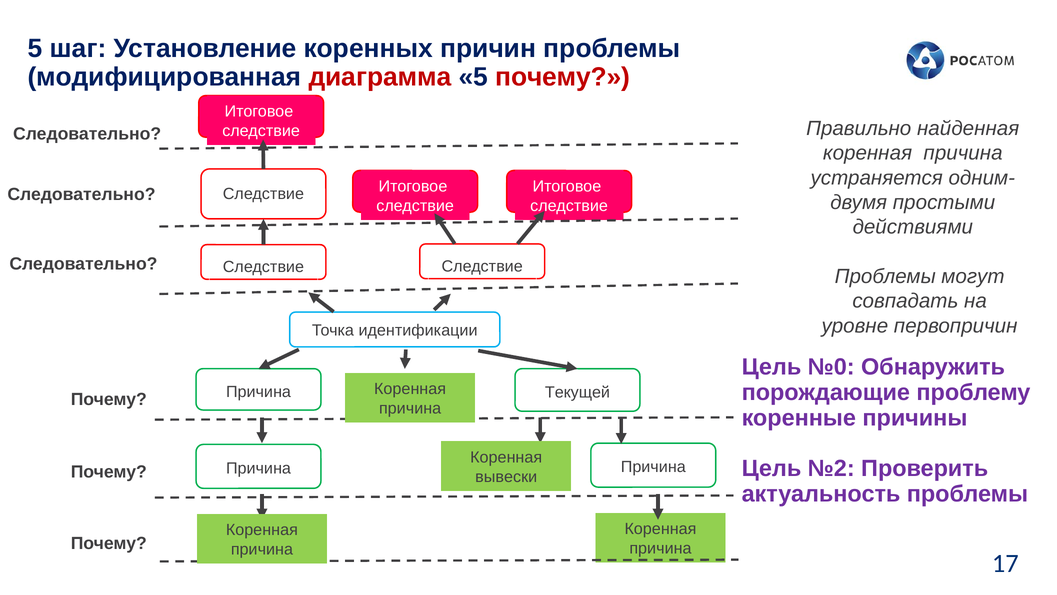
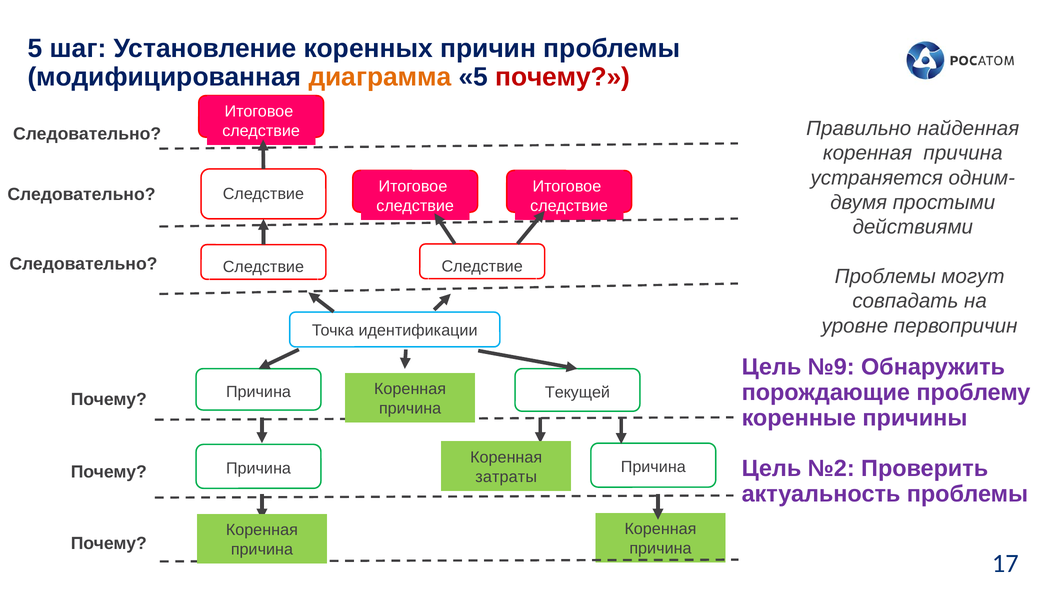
диаграмма colour: red -> orange
№0: №0 -> №9
вывески: вывески -> затраты
